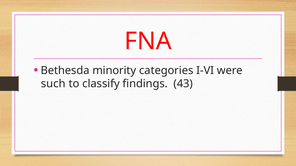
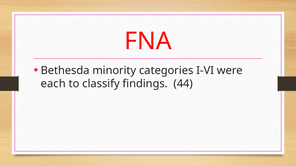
such: such -> each
43: 43 -> 44
